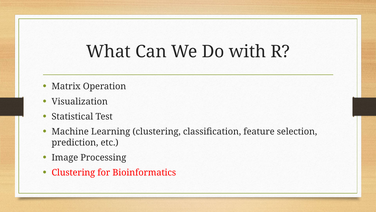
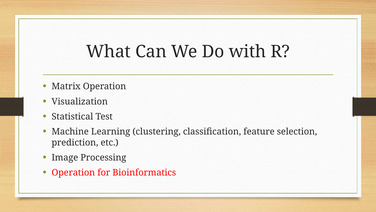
Clustering at (73, 172): Clustering -> Operation
